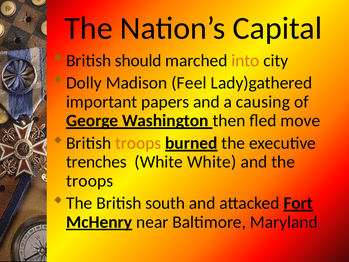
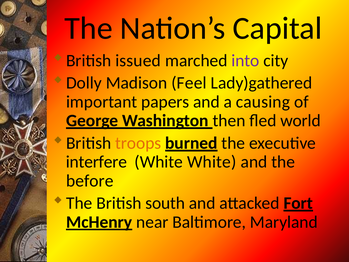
should: should -> issued
into colour: orange -> purple
move: move -> world
trenches: trenches -> interfere
troops at (90, 181): troops -> before
